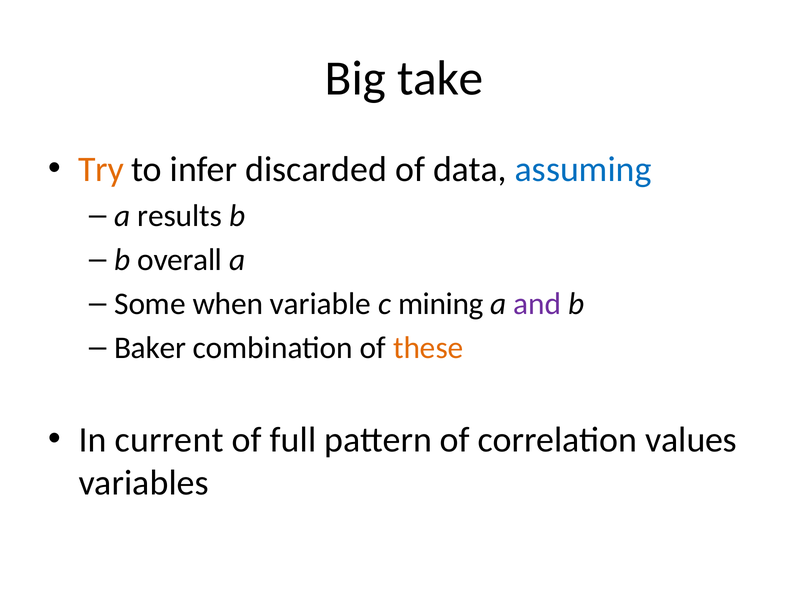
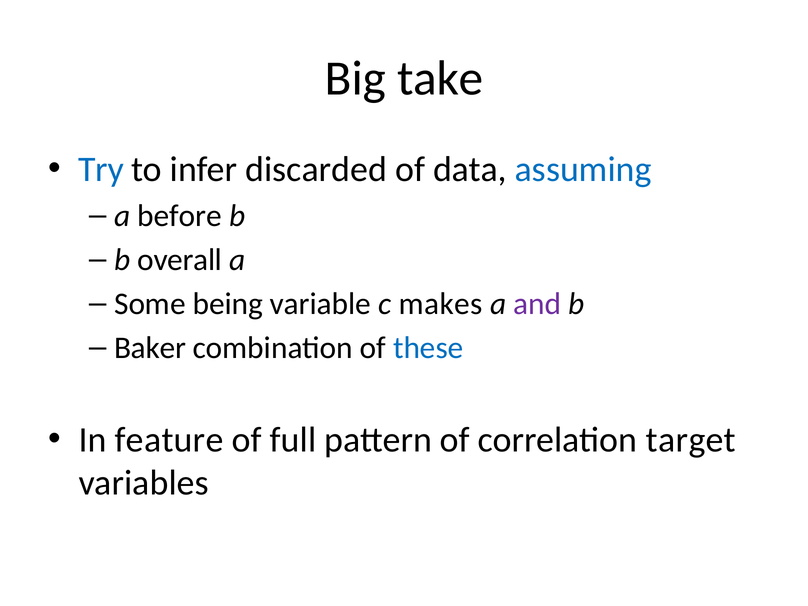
Try colour: orange -> blue
results: results -> before
when: when -> being
mining: mining -> makes
these colour: orange -> blue
current: current -> feature
values: values -> target
